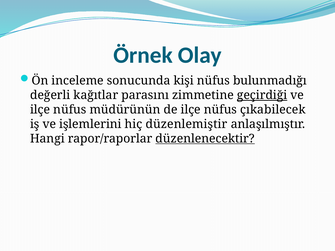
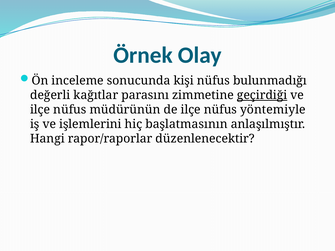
çıkabilecek: çıkabilecek -> yöntemiyle
düzenlemiştir: düzenlemiştir -> başlatmasının
düzenlenecektir underline: present -> none
